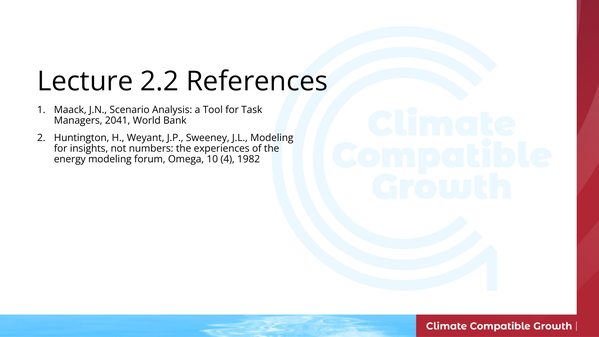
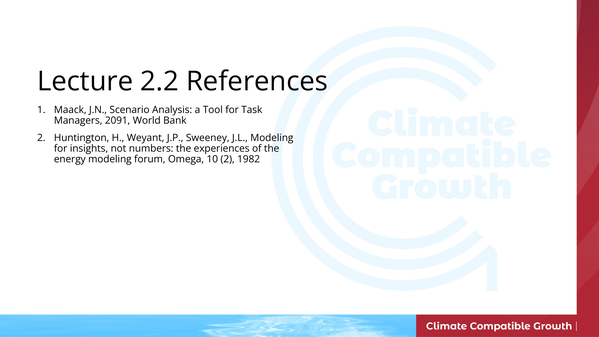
2041: 2041 -> 2091
10 4: 4 -> 2
